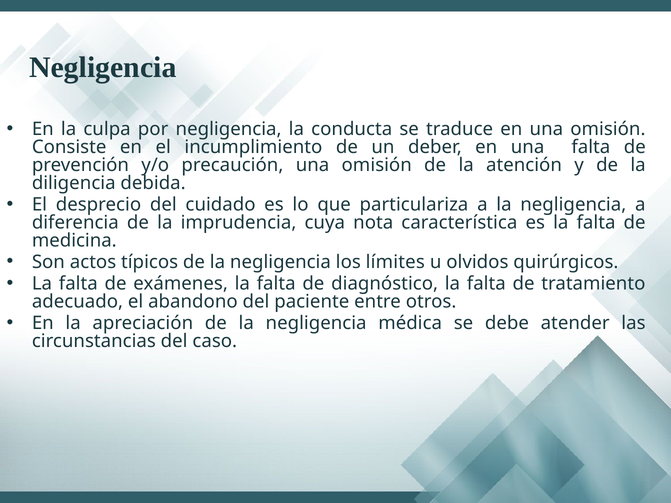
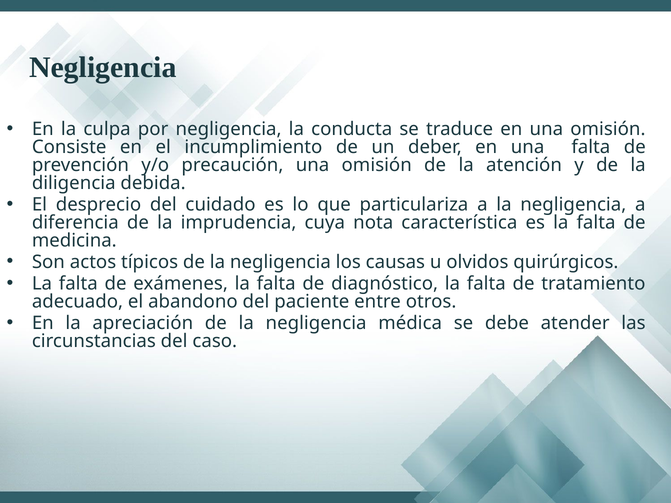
límites: límites -> causas
